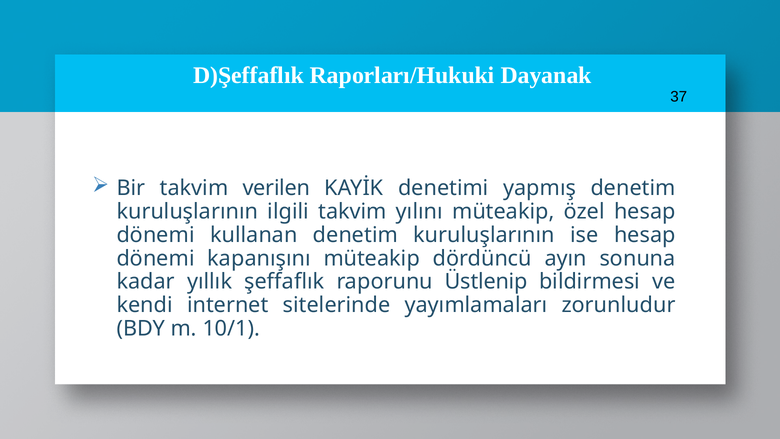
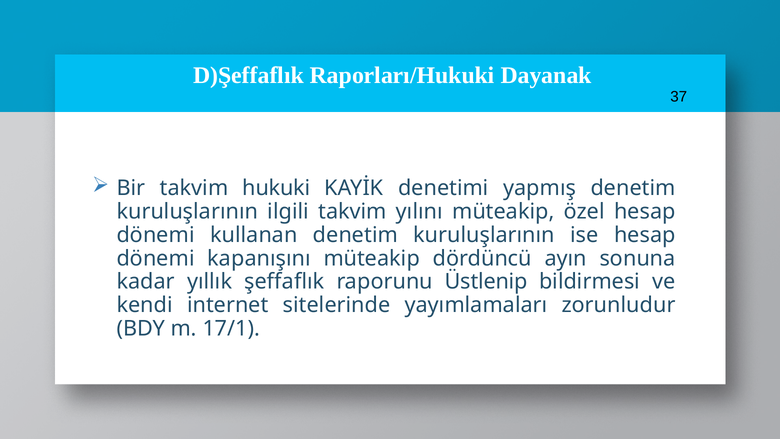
verilen: verilen -> hukuki
10/1: 10/1 -> 17/1
